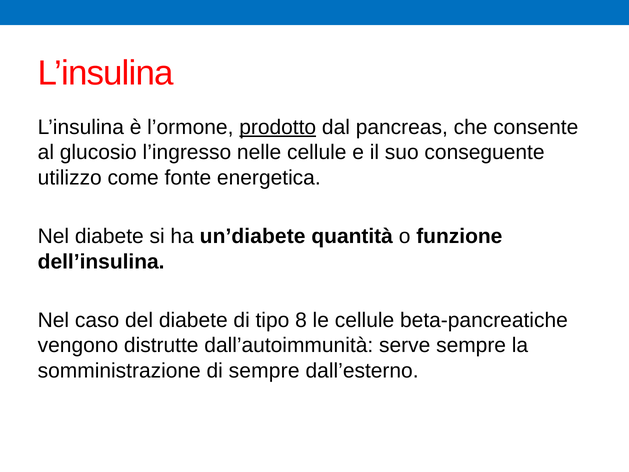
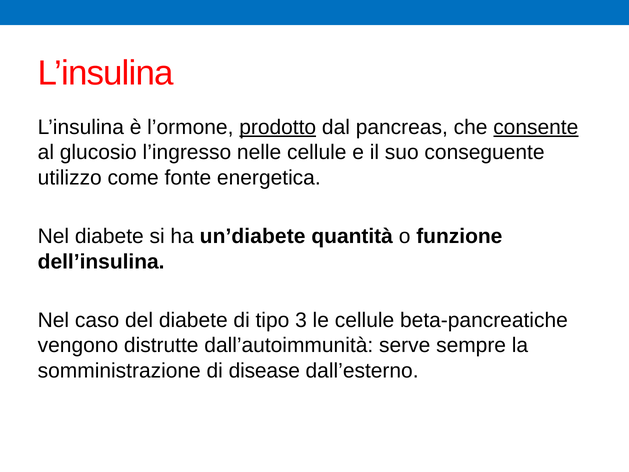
consente underline: none -> present
8: 8 -> 3
di sempre: sempre -> disease
